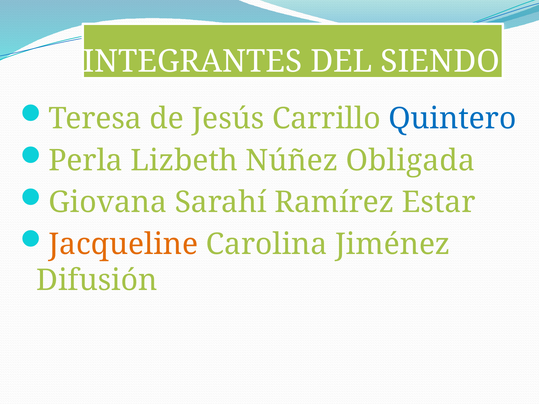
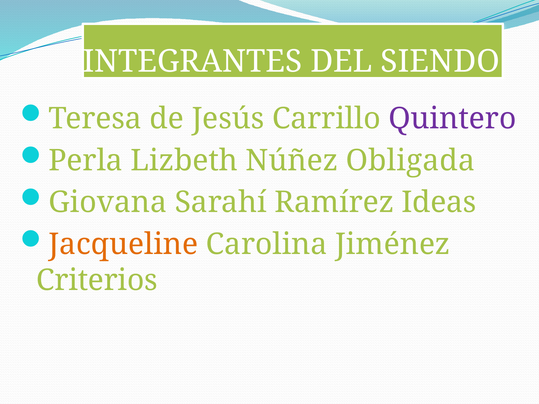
Quintero colour: blue -> purple
Estar: Estar -> Ideas
Difusión: Difusión -> Criterios
